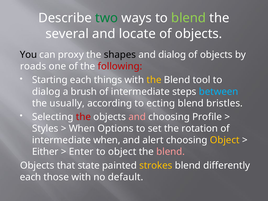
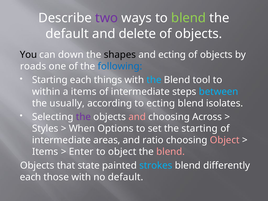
two colour: green -> purple
several at (67, 34): several -> default
locate: locate -> delete
proxy: proxy -> down
and dialog: dialog -> ecting
following colour: red -> blue
the at (154, 80) colour: yellow -> light blue
dialog at (46, 92): dialog -> within
a brush: brush -> items
bristles: bristles -> isolates
the at (83, 117) colour: red -> purple
Profile: Profile -> Across
the rotation: rotation -> starting
intermediate when: when -> areas
alert: alert -> ratio
Object at (225, 140) colour: yellow -> pink
Either at (45, 152): Either -> Items
strokes colour: yellow -> light blue
